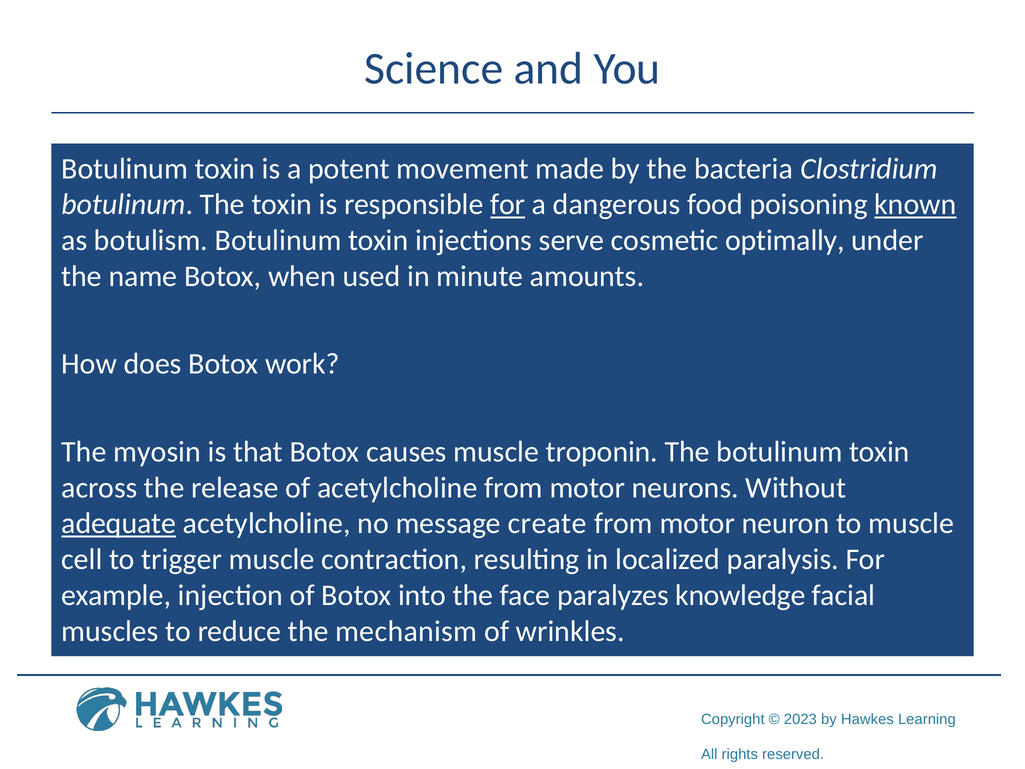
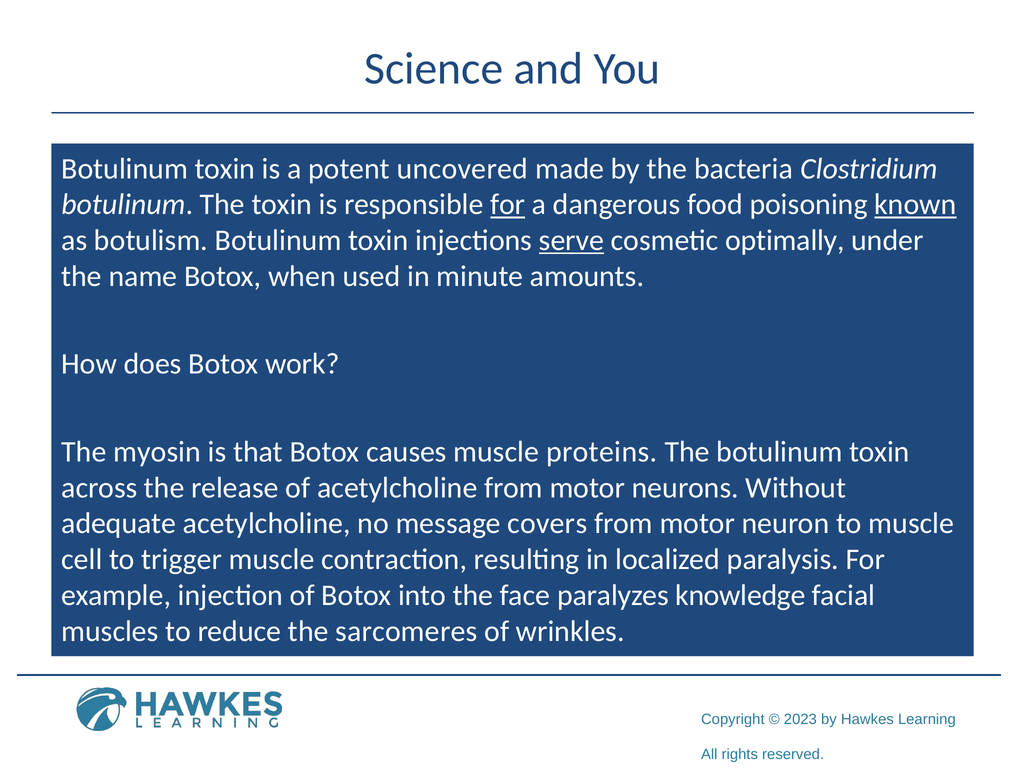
movement: movement -> uncovered
serve underline: none -> present
troponin: troponin -> proteins
adequate underline: present -> none
create: create -> covers
mechanism: mechanism -> sarcomeres
